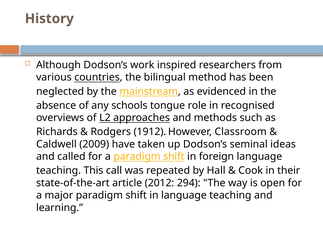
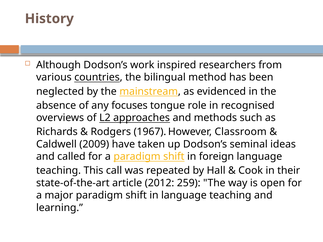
schools: schools -> focuses
1912: 1912 -> 1967
294: 294 -> 259
